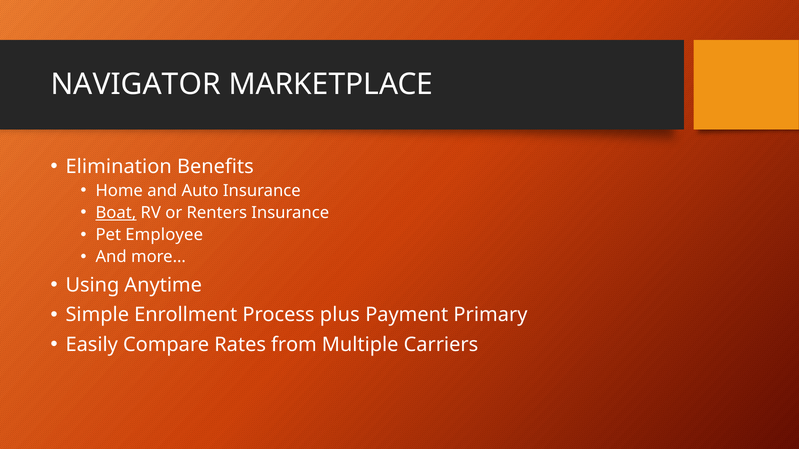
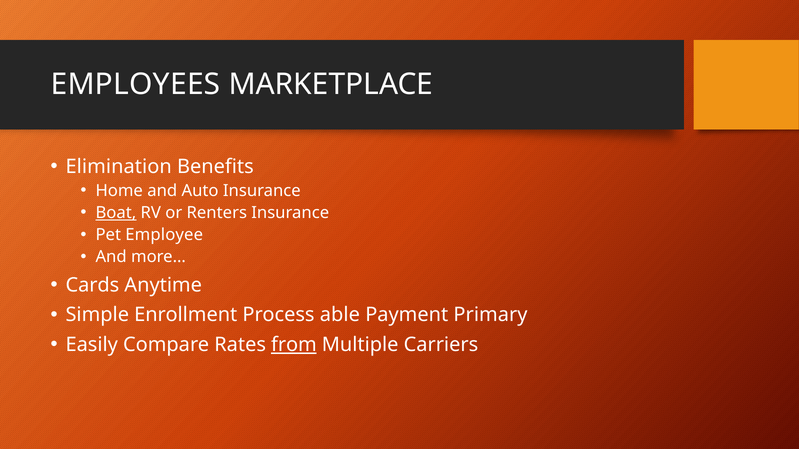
NAVIGATOR: NAVIGATOR -> EMPLOYEES
Using: Using -> Cards
plus: plus -> able
from underline: none -> present
